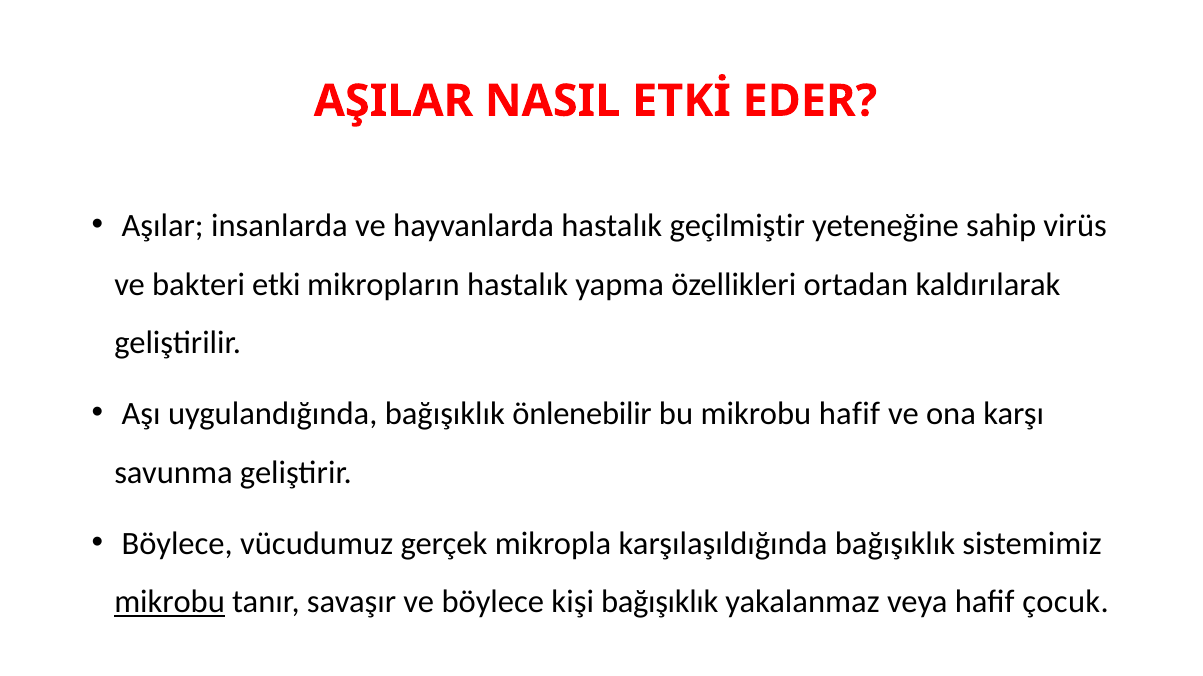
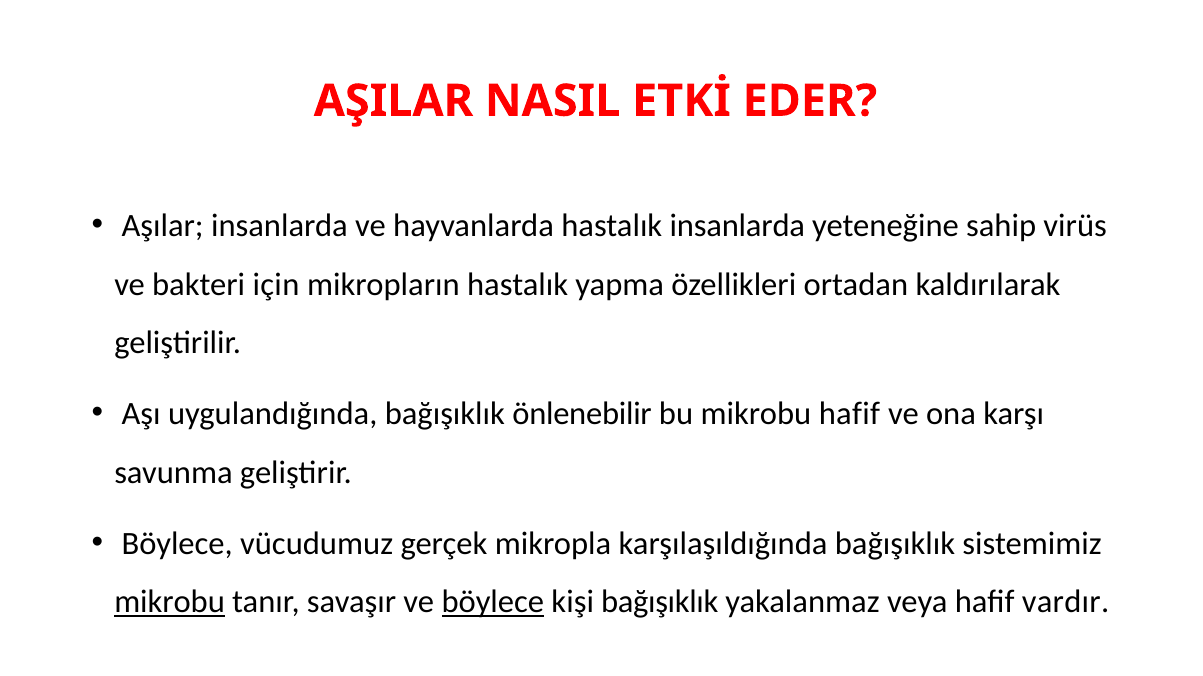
hastalık geçilmiştir: geçilmiştir -> insanlarda
etki: etki -> için
böylece at (493, 603) underline: none -> present
çocuk: çocuk -> vardır
